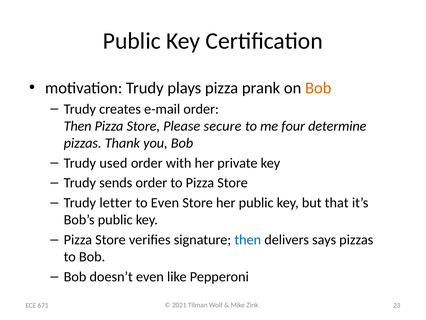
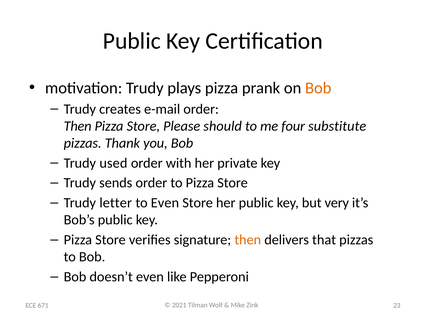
secure: secure -> should
determine: determine -> substitute
that: that -> very
then at (248, 239) colour: blue -> orange
says: says -> that
